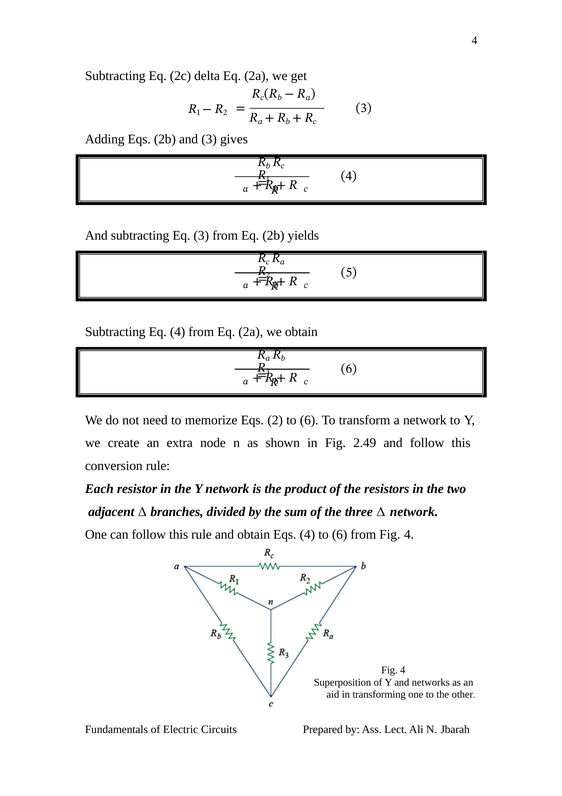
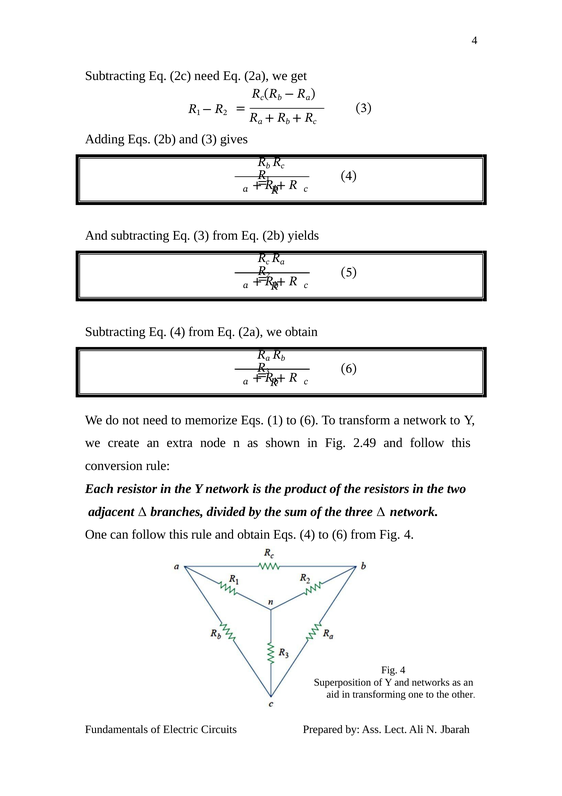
2c delta: delta -> need
2: 2 -> 1
